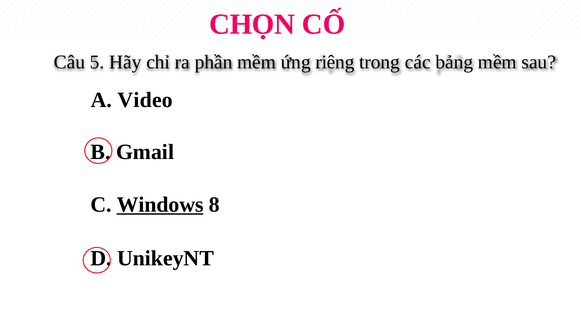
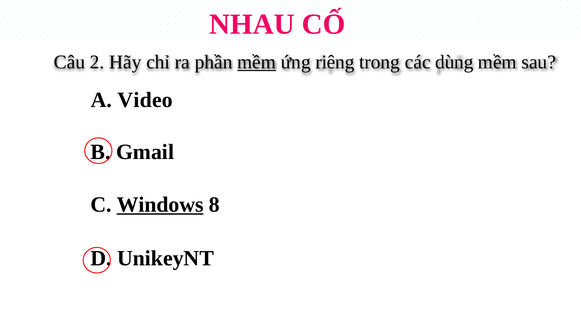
CHỌN: CHỌN -> NHAU
5: 5 -> 2
mềm at (257, 62) underline: none -> present
bảng: bảng -> dùng
